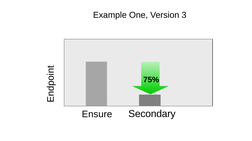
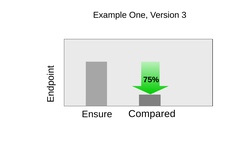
Secondary: Secondary -> Compared
